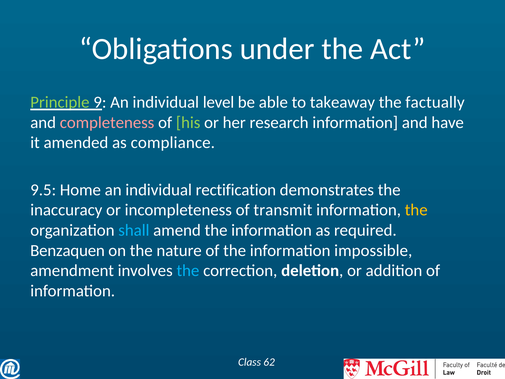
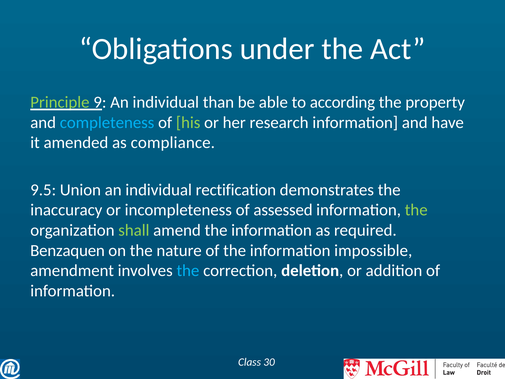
level: level -> than
takeaway: takeaway -> according
factually: factually -> property
completeness colour: pink -> light blue
Home: Home -> Union
transmit: transmit -> assessed
the at (416, 210) colour: yellow -> light green
shall colour: light blue -> light green
62: 62 -> 30
